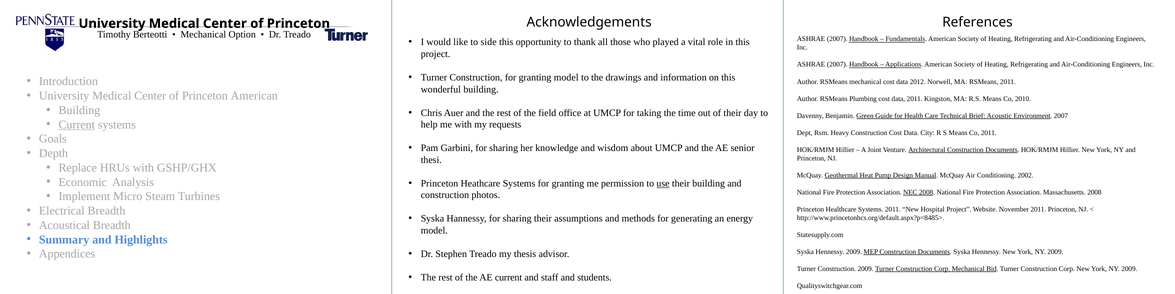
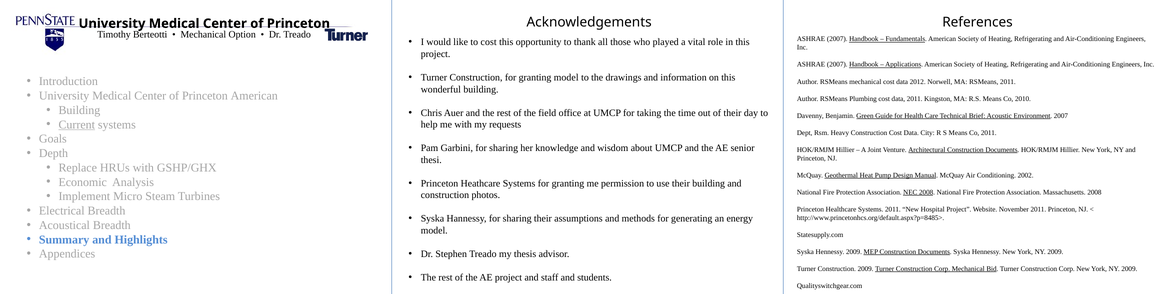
to side: side -> cost
use underline: present -> none
AE current: current -> project
